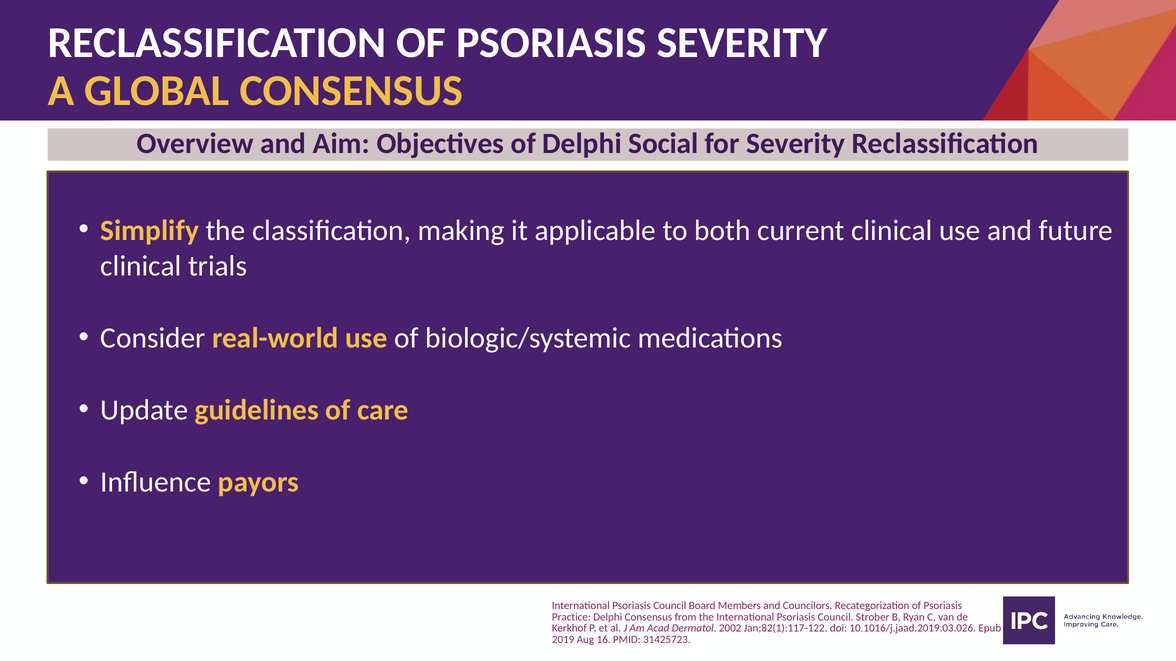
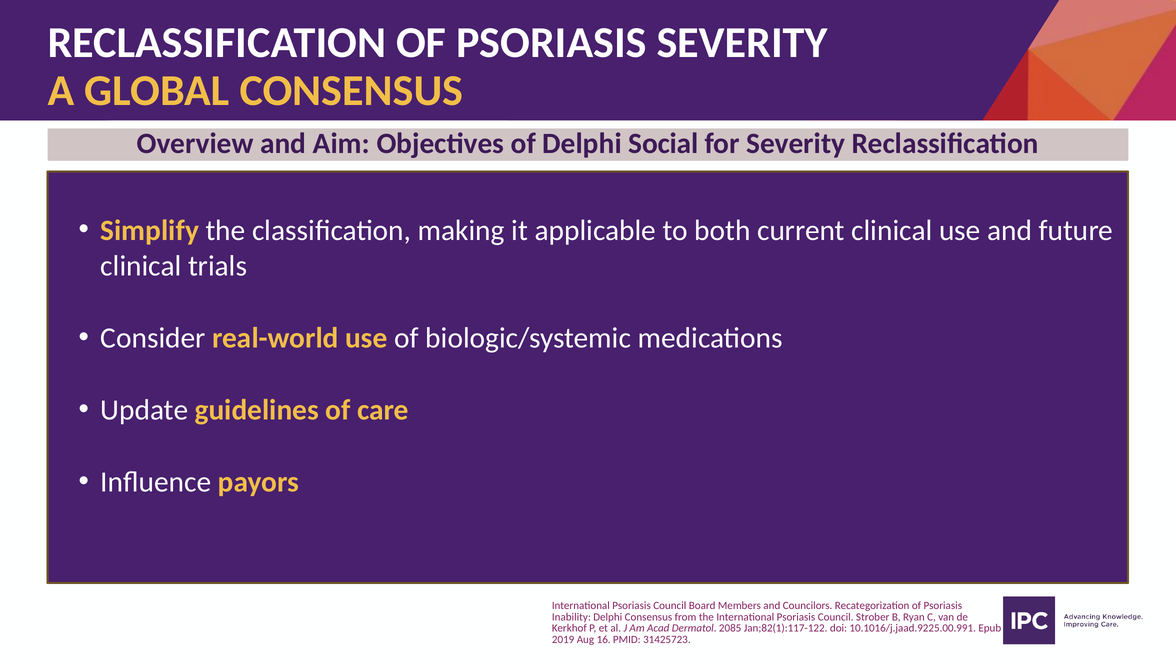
Practice: Practice -> Inability
2002: 2002 -> 2085
10.1016/j.jaad.2019.03.026: 10.1016/j.jaad.2019.03.026 -> 10.1016/j.jaad.9225.00.991
